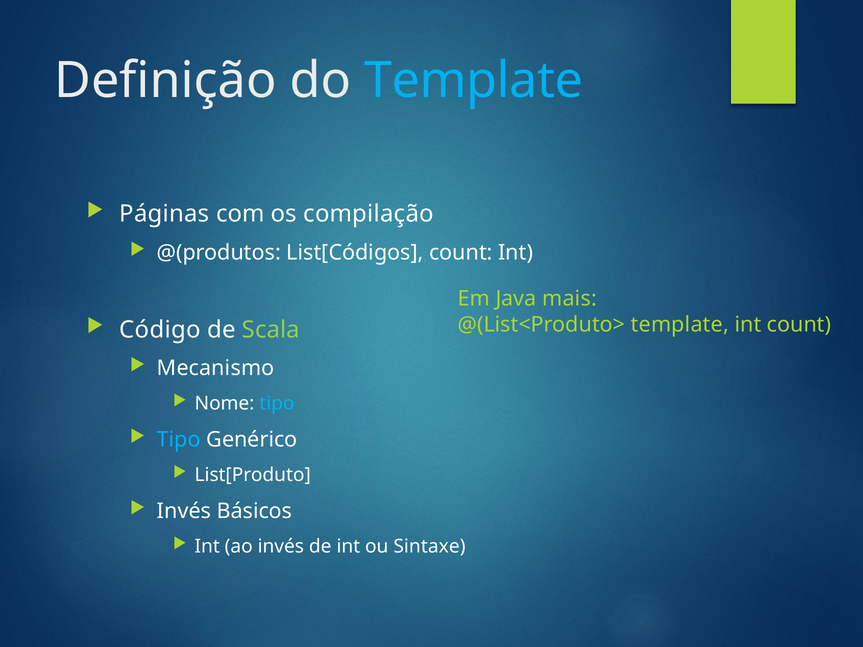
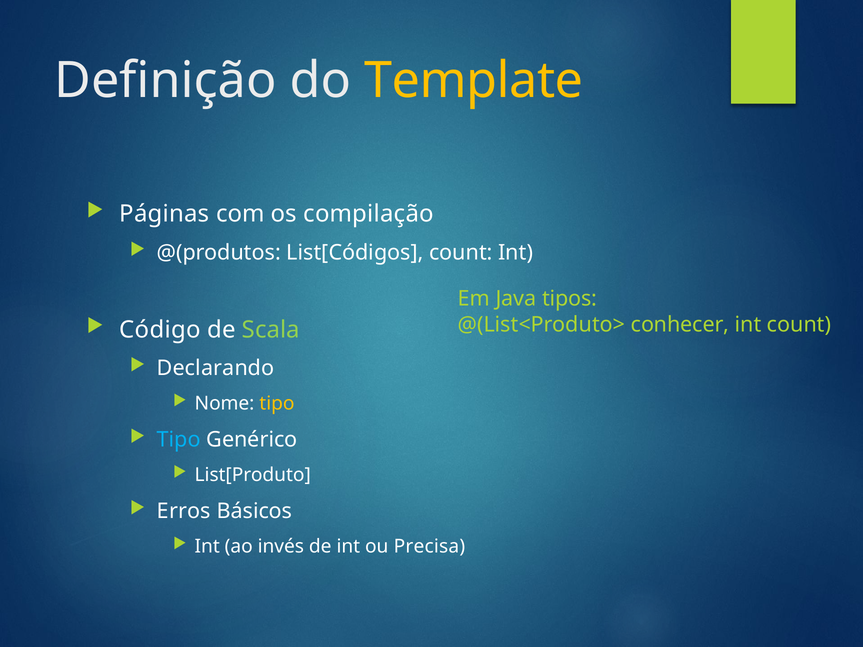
Template at (474, 81) colour: light blue -> yellow
mais: mais -> tipos
@(List<Produto> template: template -> conhecer
Mecanismo: Mecanismo -> Declarando
tipo at (277, 404) colour: light blue -> yellow
Invés at (184, 511): Invés -> Erros
Sintaxe: Sintaxe -> Precisa
